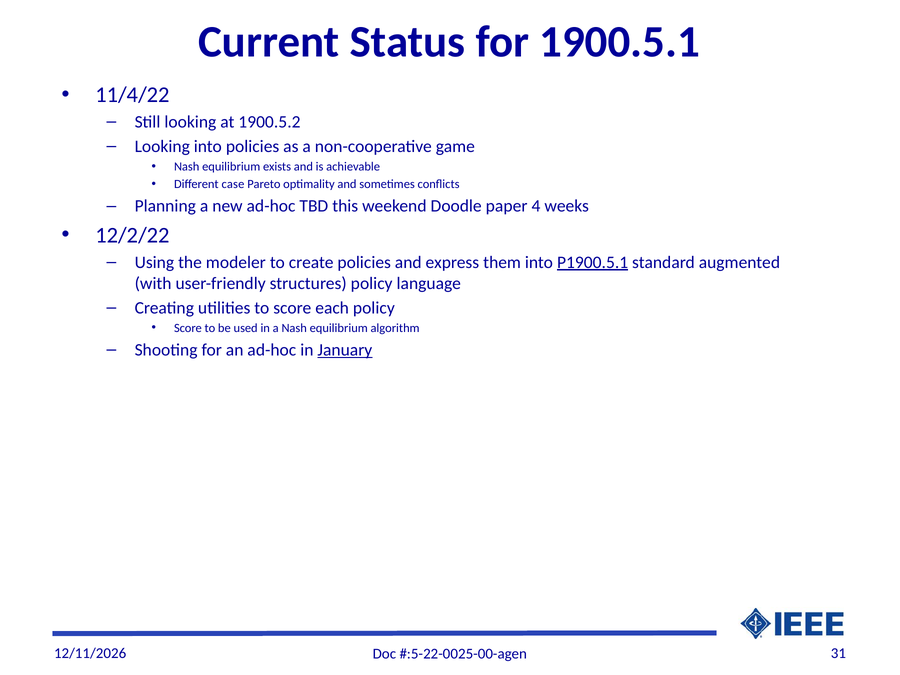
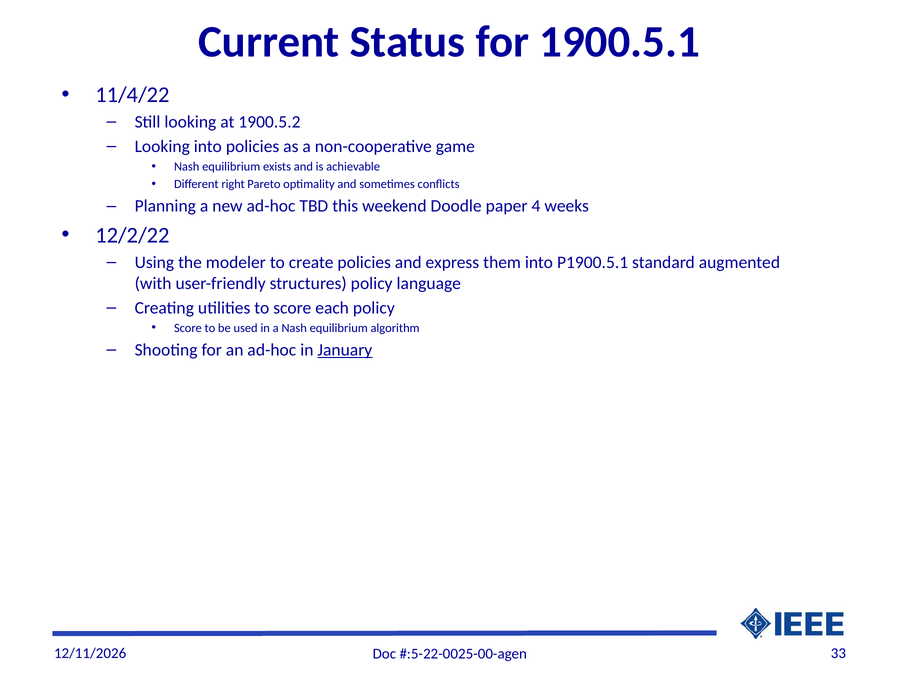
case: case -> right
P1900.5.1 underline: present -> none
31: 31 -> 33
